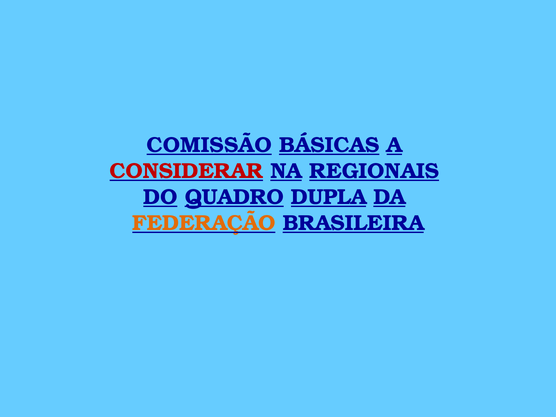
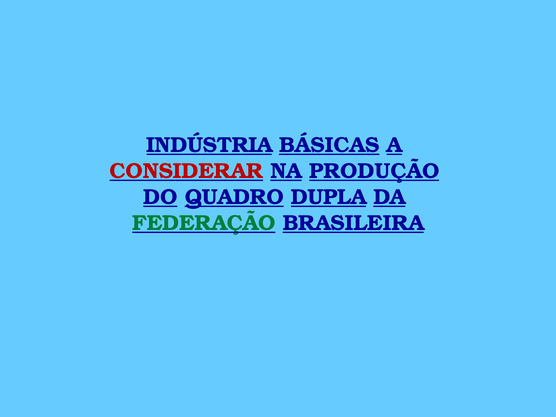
COMISSÃO: COMISSÃO -> INDÚSTRIA
REGIONAIS: REGIONAIS -> PRODUÇÃO
FEDERAÇÃO colour: orange -> green
